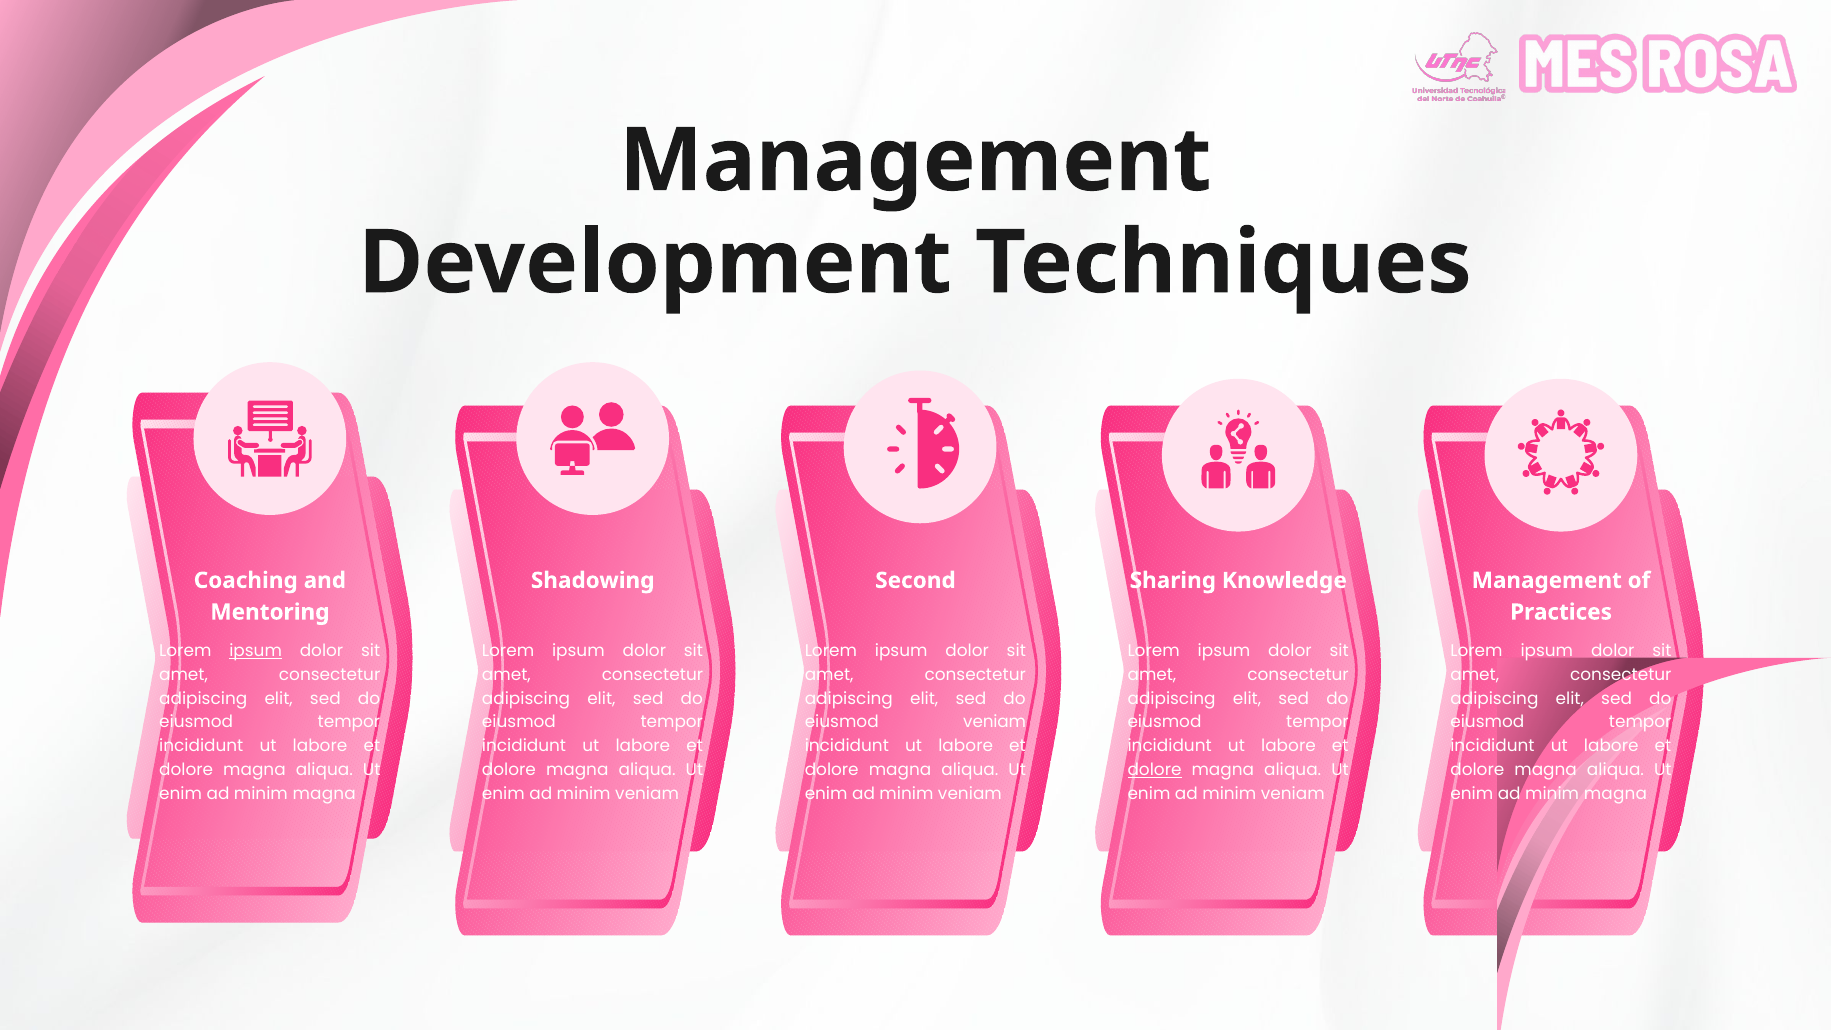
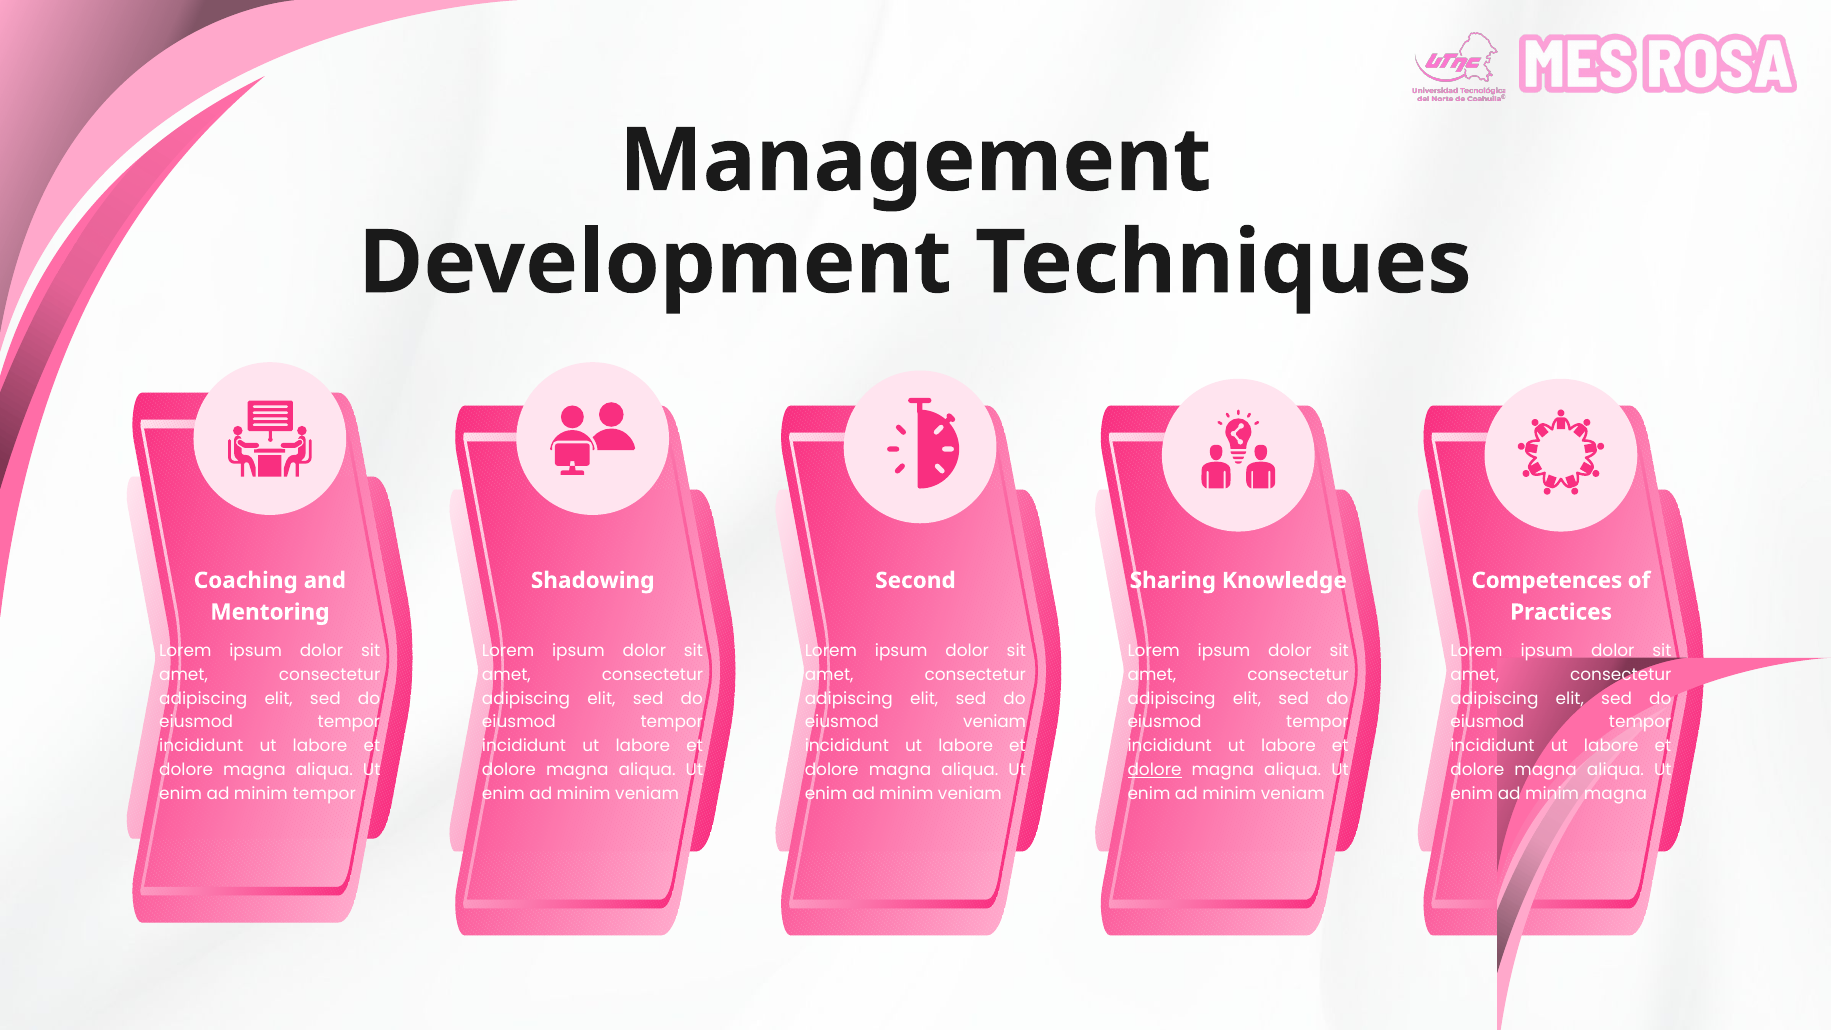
Management at (1547, 580): Management -> Competences
ipsum at (256, 651) underline: present -> none
magna at (324, 793): magna -> tempor
